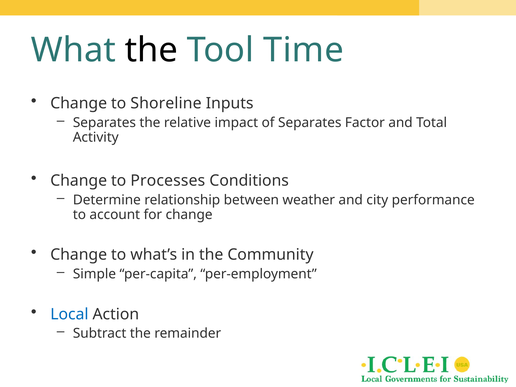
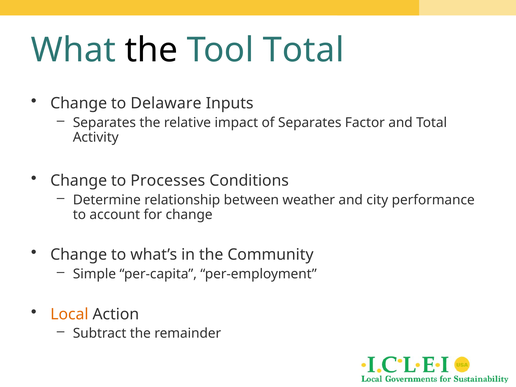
Tool Time: Time -> Total
Shoreline: Shoreline -> Delaware
Local colour: blue -> orange
